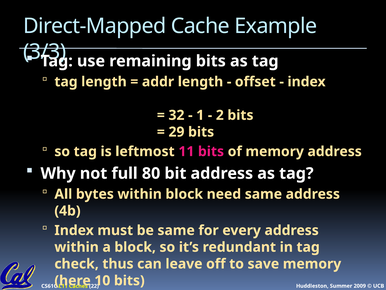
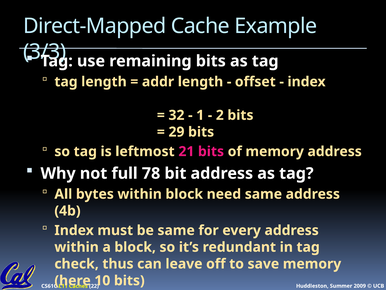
11: 11 -> 21
80: 80 -> 78
